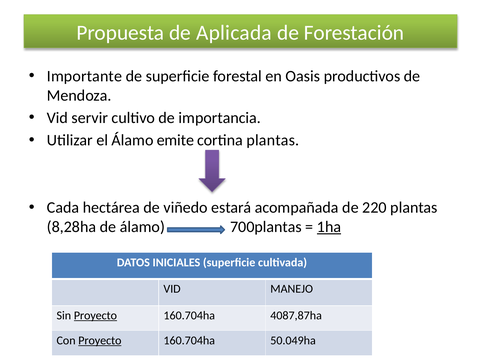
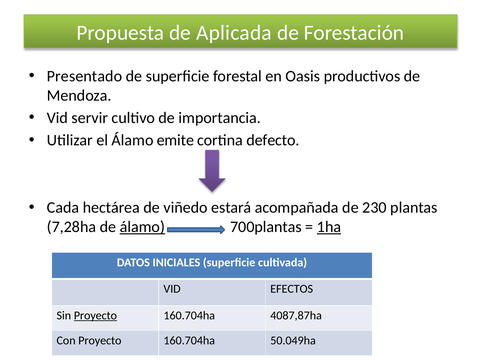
Importante: Importante -> Presentado
cortina plantas: plantas -> defecto
220: 220 -> 230
8,28ha: 8,28ha -> 7,28ha
álamo at (142, 227) underline: none -> present
MANEJO: MANEJO -> EFECTOS
Proyecto at (100, 340) underline: present -> none
